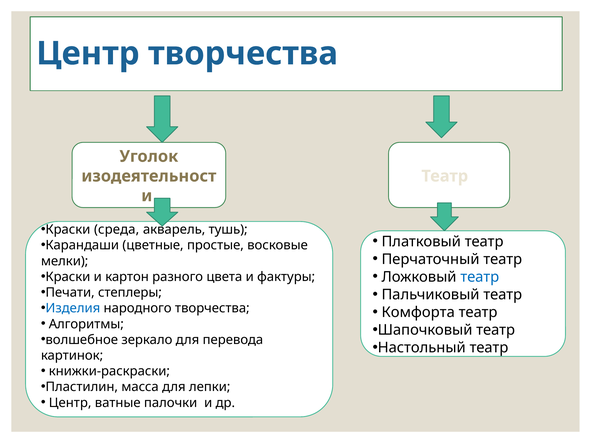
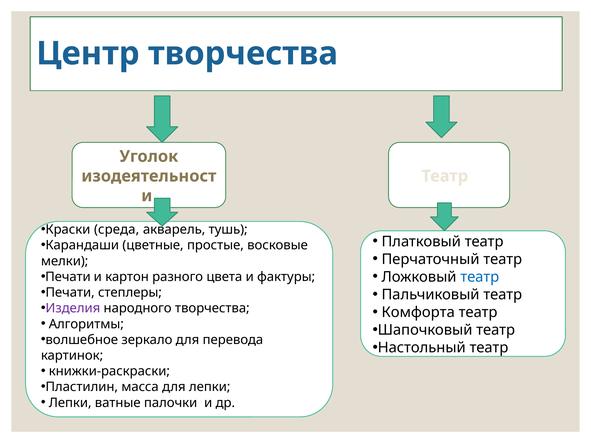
Краски at (68, 277): Краски -> Печати
Изделия colour: blue -> purple
Центр at (70, 403): Центр -> Лепки
